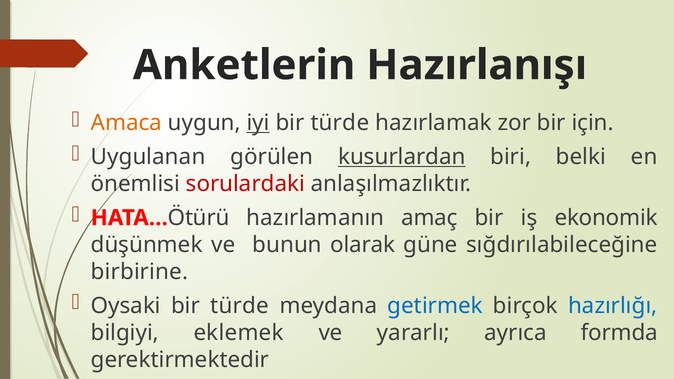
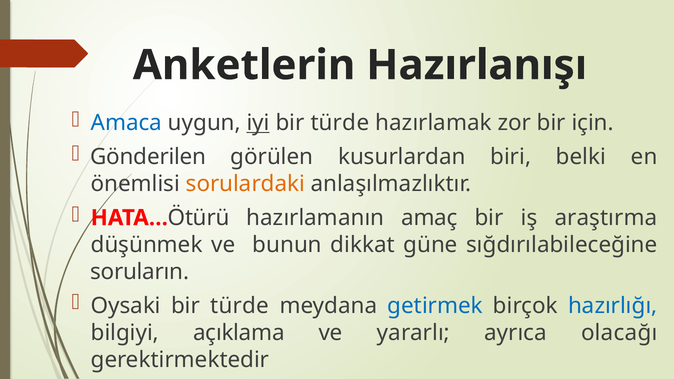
Amaca colour: orange -> blue
Uygulanan: Uygulanan -> Gönderilen
kusurlardan underline: present -> none
sorulardaki colour: red -> orange
ekonomik: ekonomik -> araştırma
olarak: olarak -> dikkat
birbirine: birbirine -> soruların
eklemek: eklemek -> açıklama
formda: formda -> olacağı
